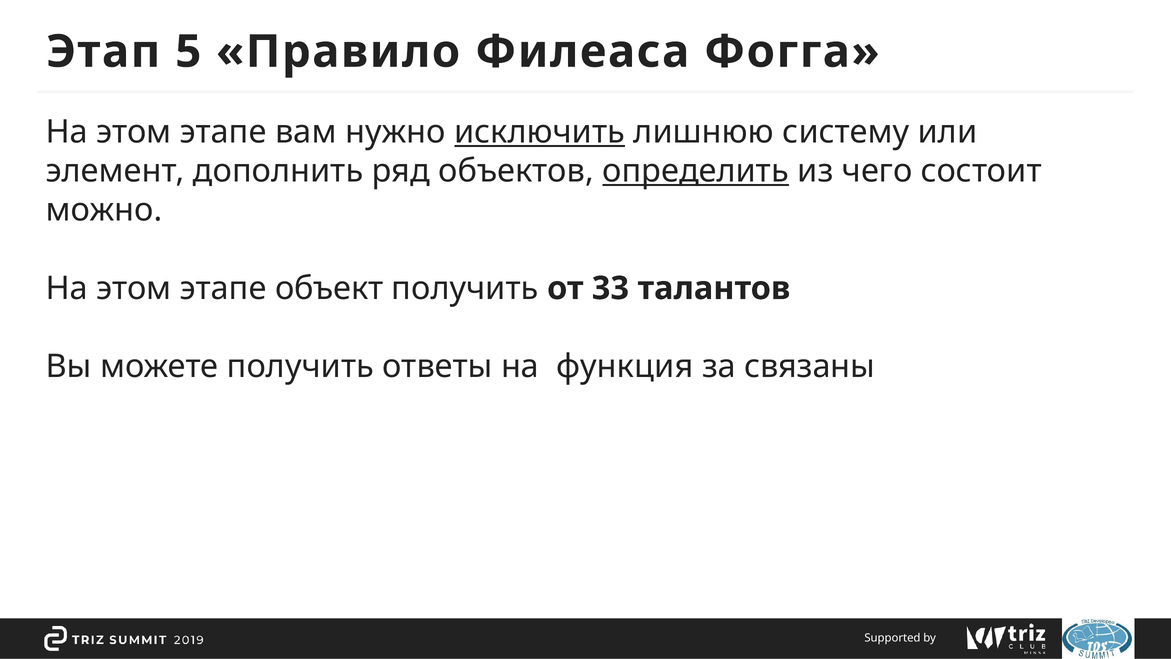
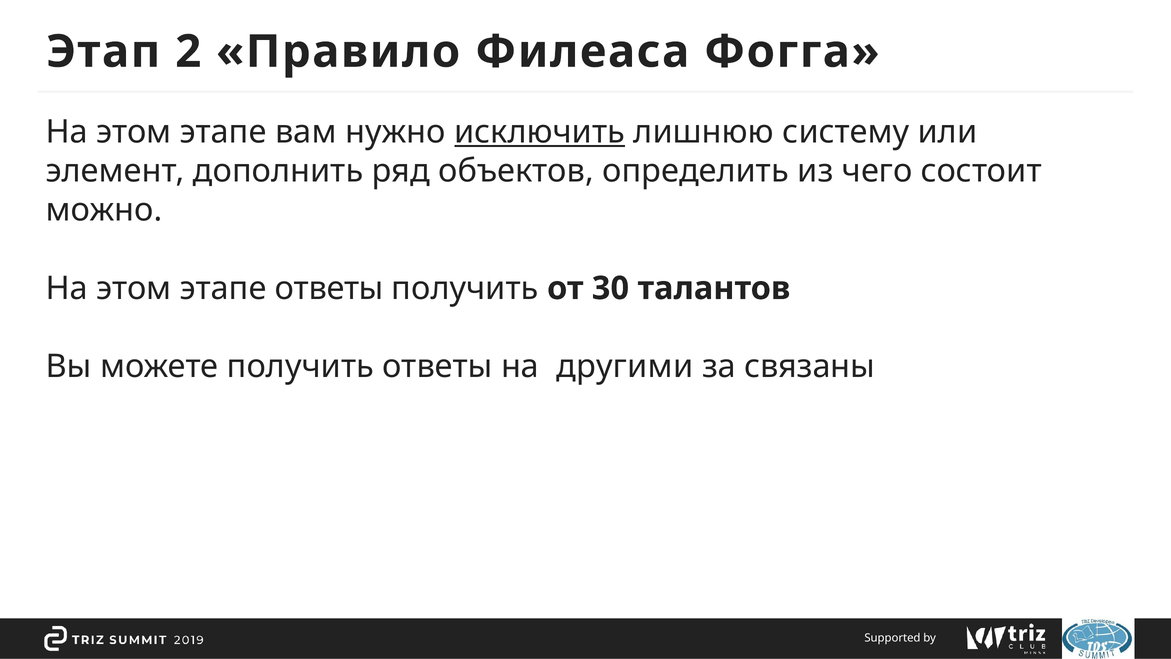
5: 5 -> 2
определить underline: present -> none
этапе объект: объект -> ответы
33: 33 -> 30
функция: функция -> другими
